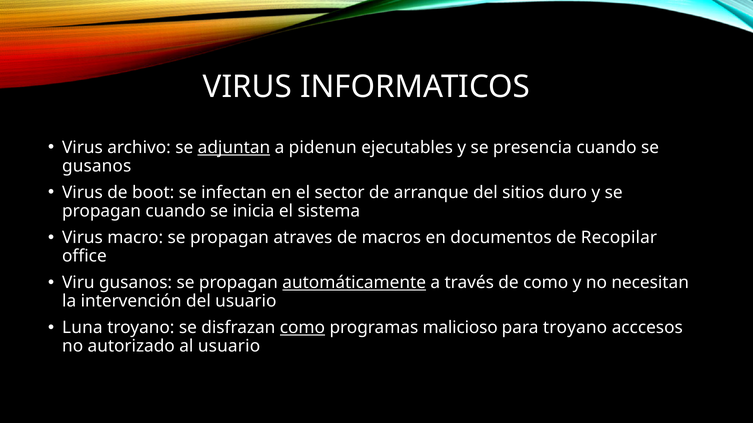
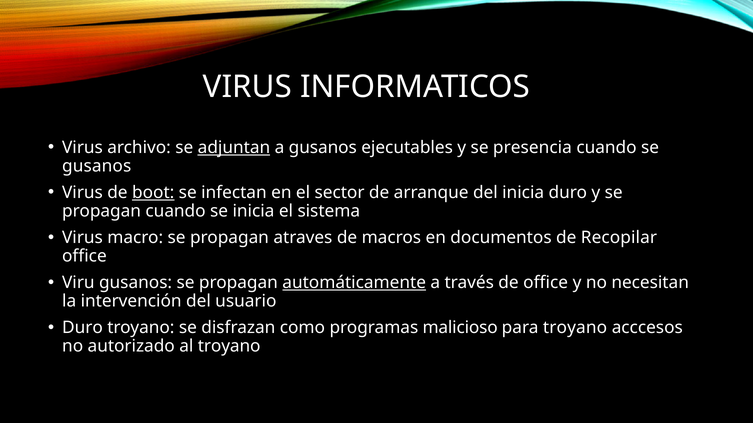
a pidenun: pidenun -> gusanos
boot underline: none -> present
del sitios: sitios -> inicia
de como: como -> office
Luna at (82, 328): Luna -> Duro
como at (302, 328) underline: present -> none
al usuario: usuario -> troyano
